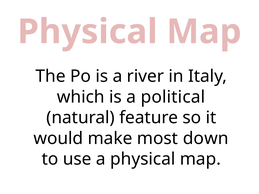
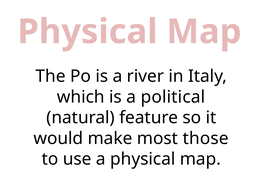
down: down -> those
